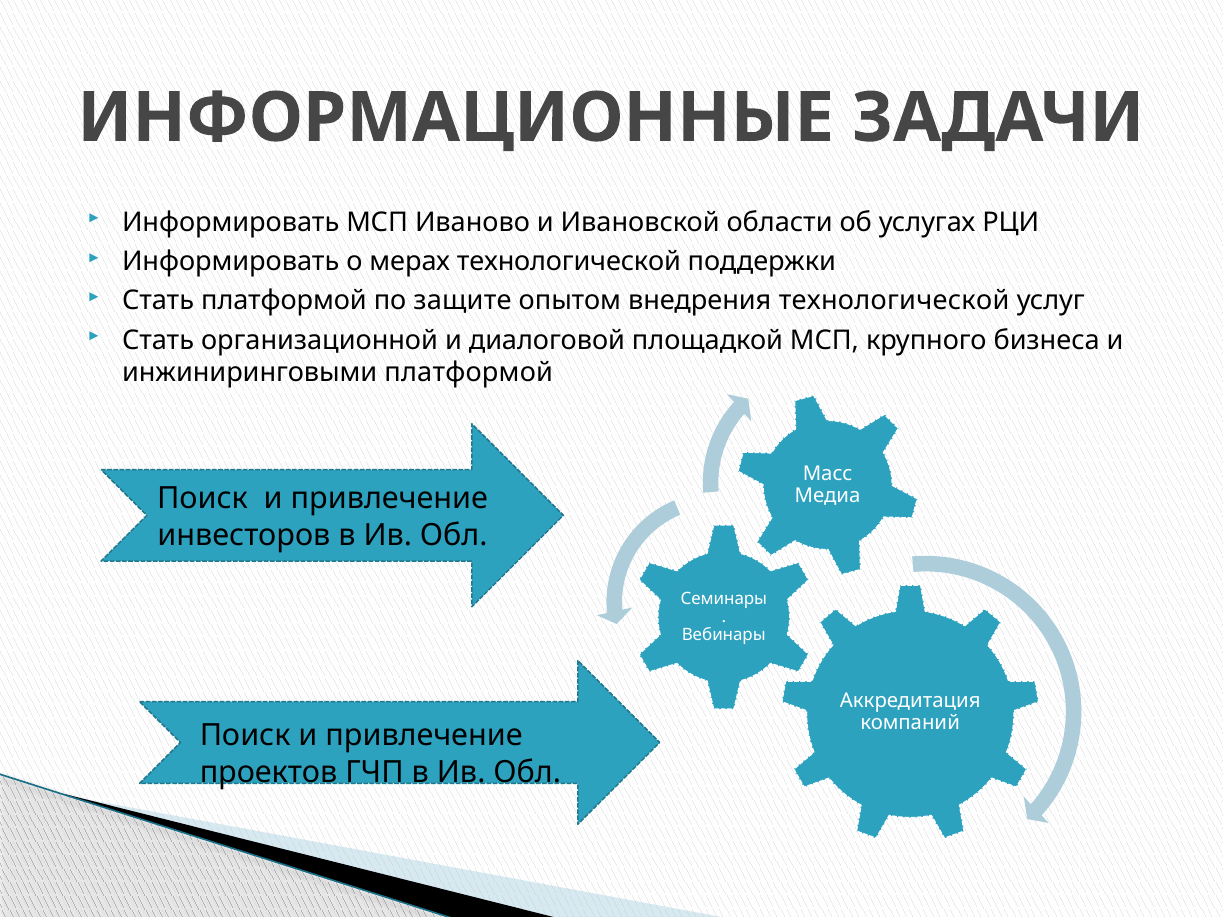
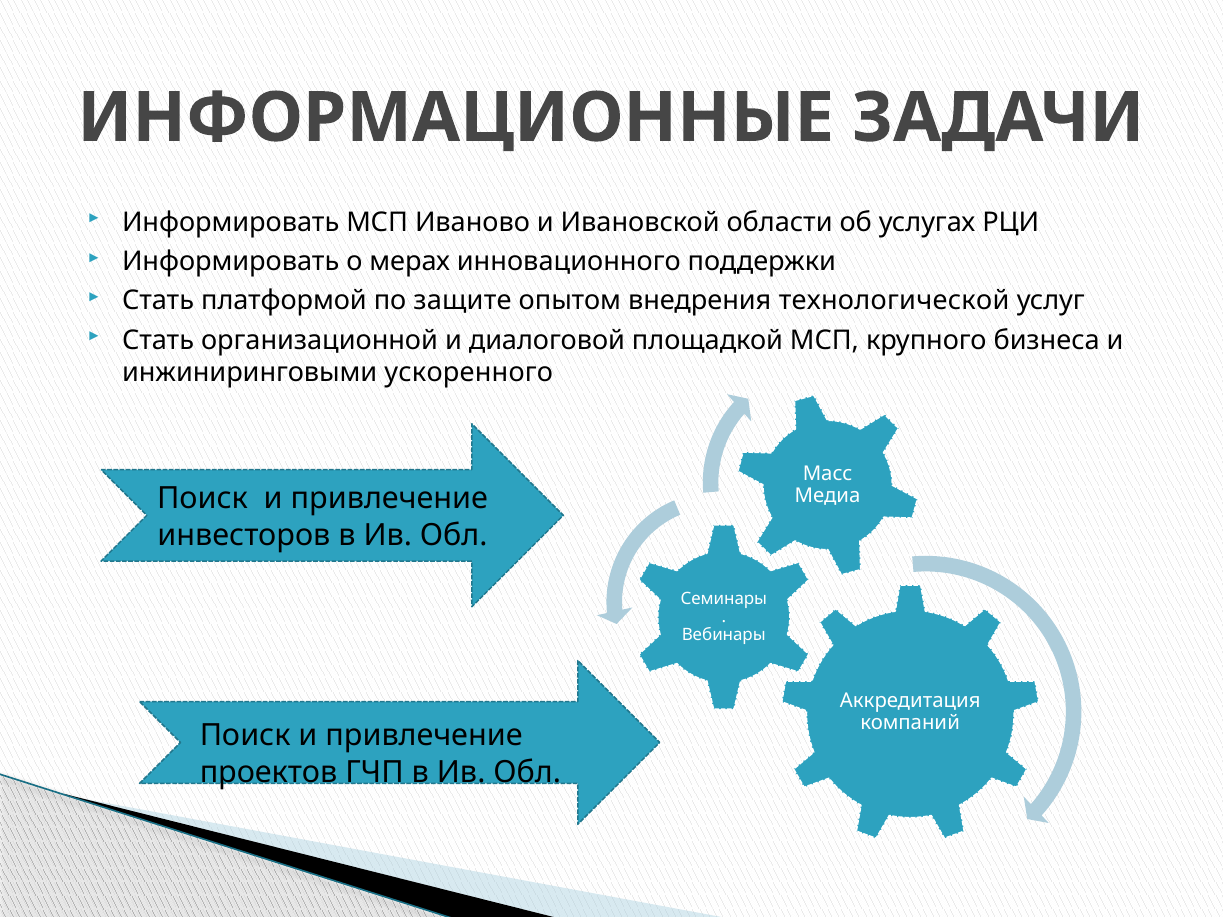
мерах технологической: технологической -> инновационного
инжиниринговыми платформой: платформой -> ускоренного
